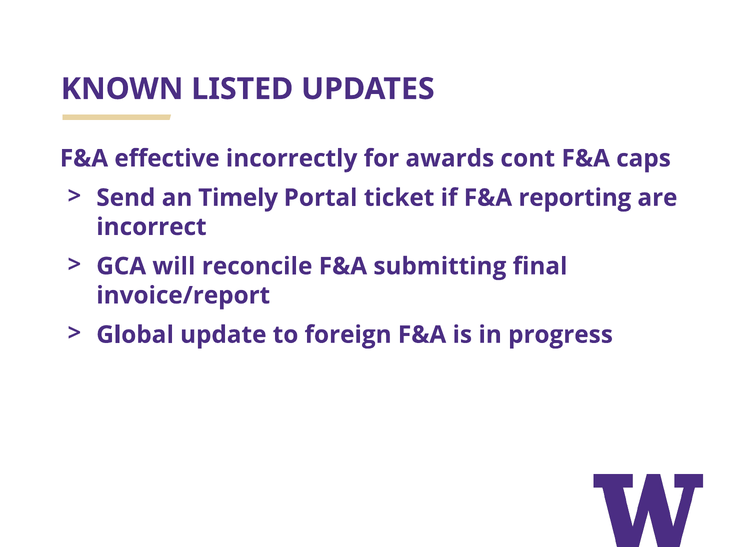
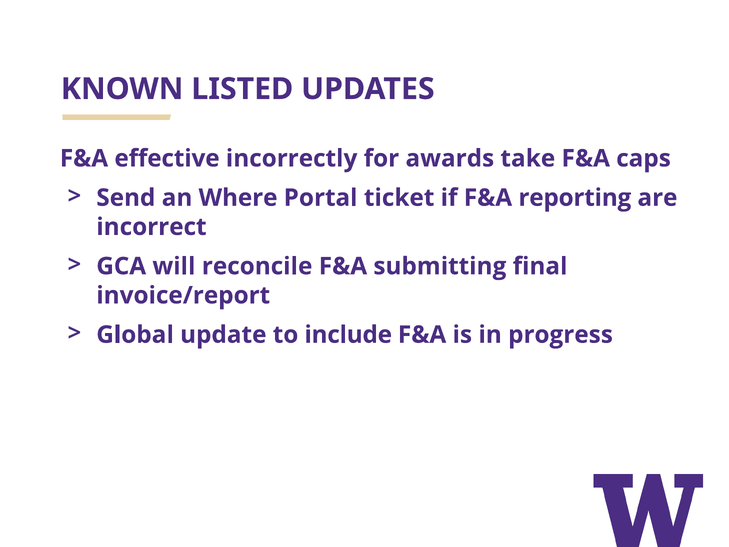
cont: cont -> take
Timely: Timely -> Where
foreign: foreign -> include
